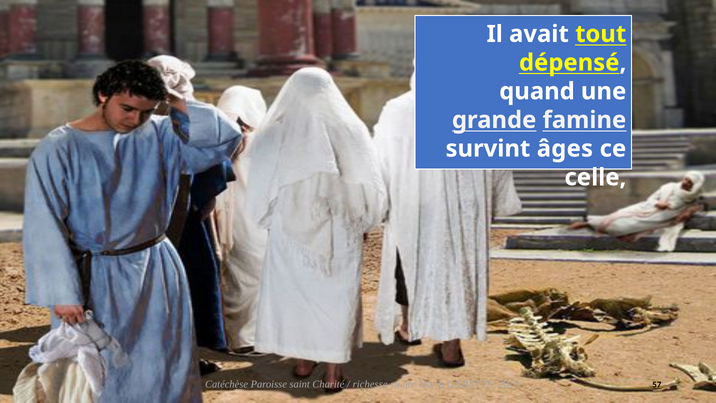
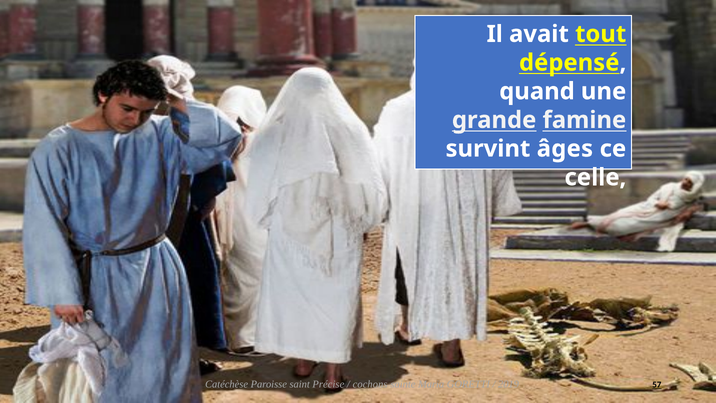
Charité: Charité -> Précise
richesse: richesse -> cochons
